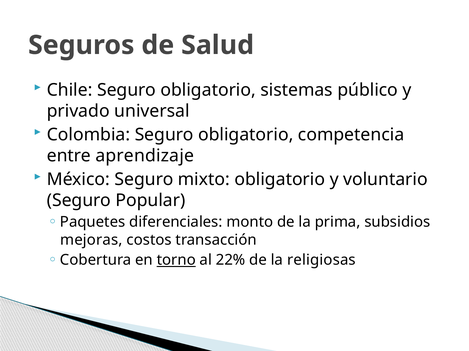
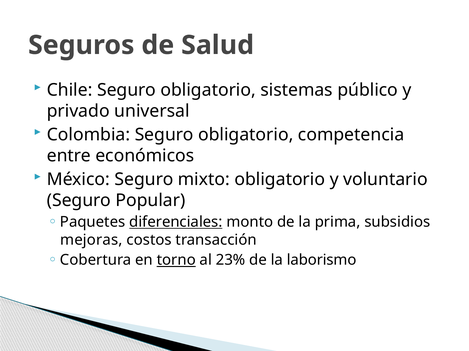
aprendizaje: aprendizaje -> económicos
diferenciales underline: none -> present
22%: 22% -> 23%
religiosas: religiosas -> laborismo
